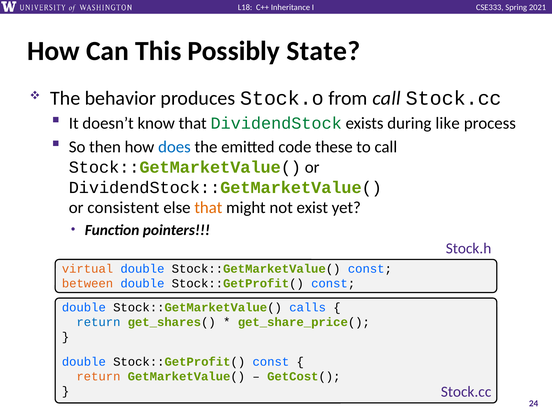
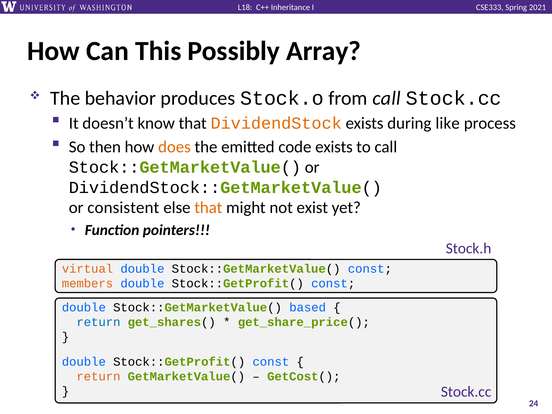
State: State -> Array
DividendStock colour: green -> orange
does colour: blue -> orange
code these: these -> exists
between: between -> members
calls: calls -> based
